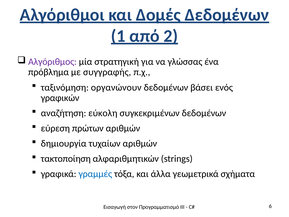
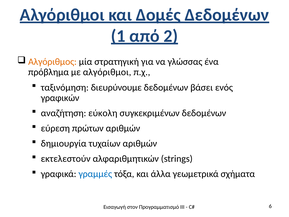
Αλγόριθμος colour: purple -> orange
με συγγραφής: συγγραφής -> αλγόριθμοι
οργανώνουν: οργανώνουν -> διευρύνουμε
τακτοποίηση: τακτοποίηση -> εκτελεστούν
